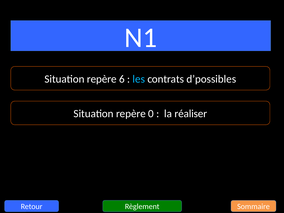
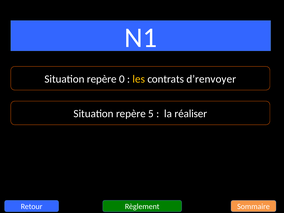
6: 6 -> 0
les colour: light blue -> yellow
d’possibles: d’possibles -> d’renvoyer
0: 0 -> 5
